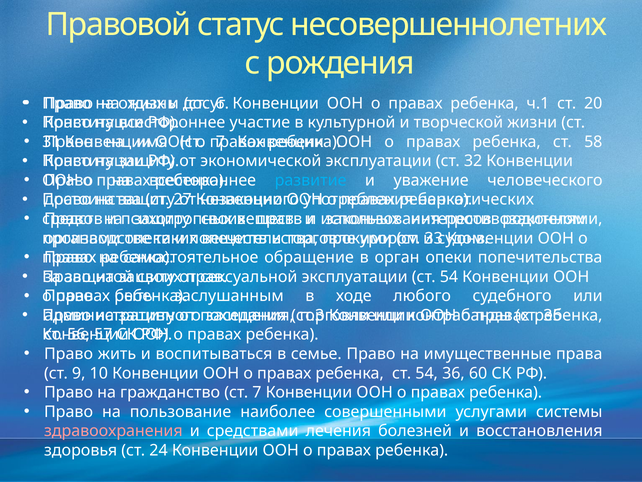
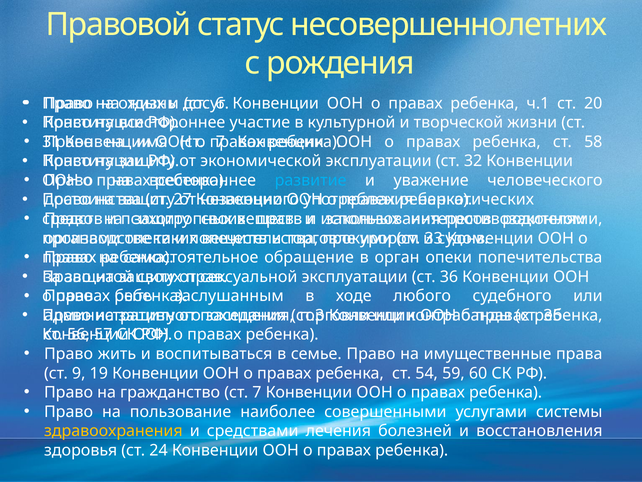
эксплуатации ст 54: 54 -> 36
10: 10 -> 19
36: 36 -> 59
здравоохранения colour: pink -> yellow
